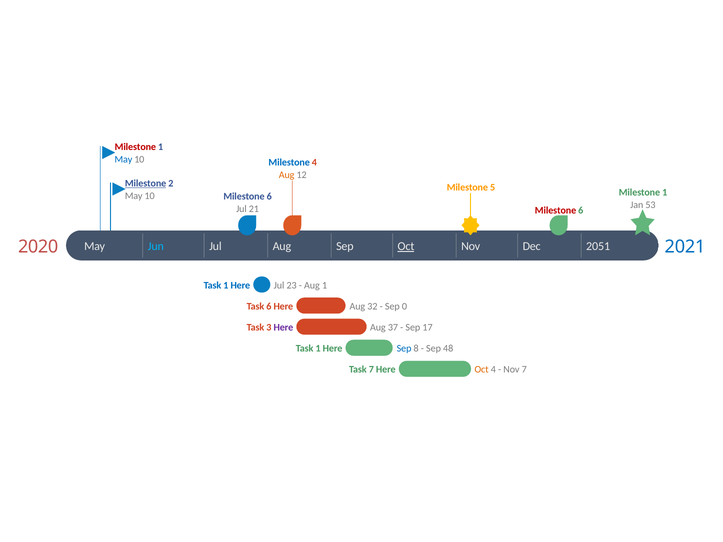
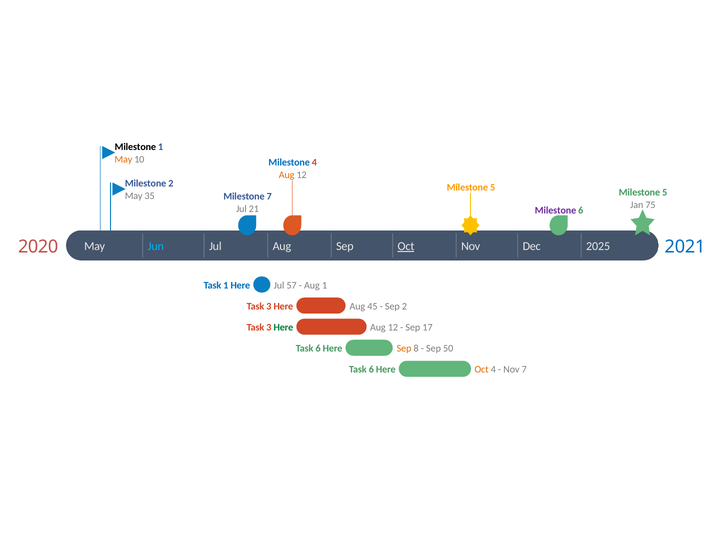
Milestone at (135, 147) colour: red -> black
May at (123, 159) colour: blue -> orange
Milestone at (146, 184) underline: present -> none
1 at (665, 193): 1 -> 5
10 at (150, 196): 10 -> 35
6 at (269, 197): 6 -> 7
53: 53 -> 75
Milestone at (556, 210) colour: red -> purple
2051: 2051 -> 2025
23: 23 -> 57
6 at (269, 306): 6 -> 3
32: 32 -> 45
Sep 0: 0 -> 2
Here at (283, 328) colour: purple -> green
37 at (393, 328): 37 -> 12
1 at (318, 349): 1 -> 6
Sep at (404, 349) colour: blue -> orange
48: 48 -> 50
7 at (371, 370): 7 -> 6
